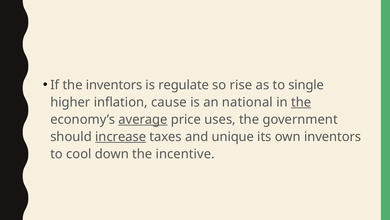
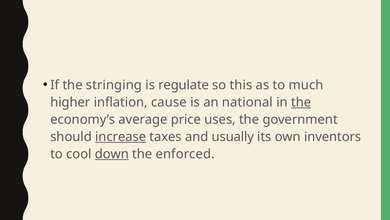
the inventors: inventors -> stringing
rise: rise -> this
single: single -> much
average underline: present -> none
unique: unique -> usually
down underline: none -> present
incentive: incentive -> enforced
